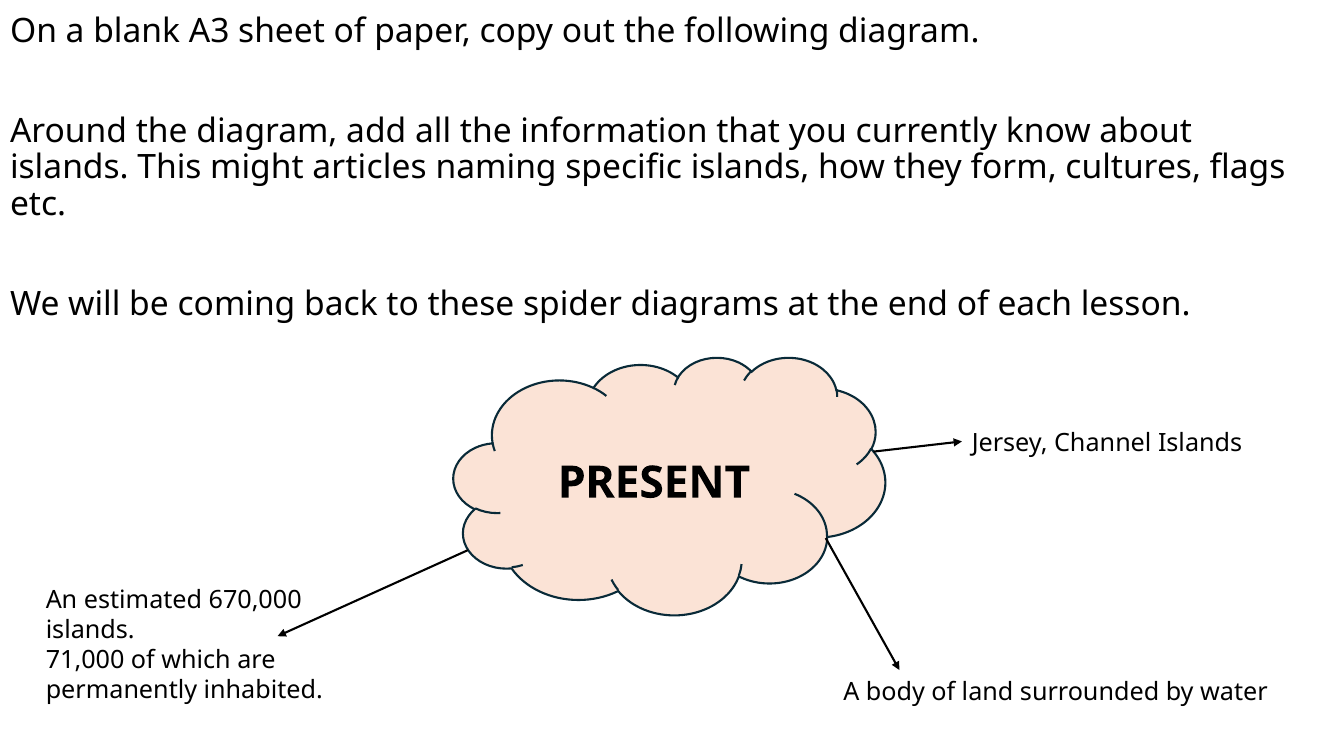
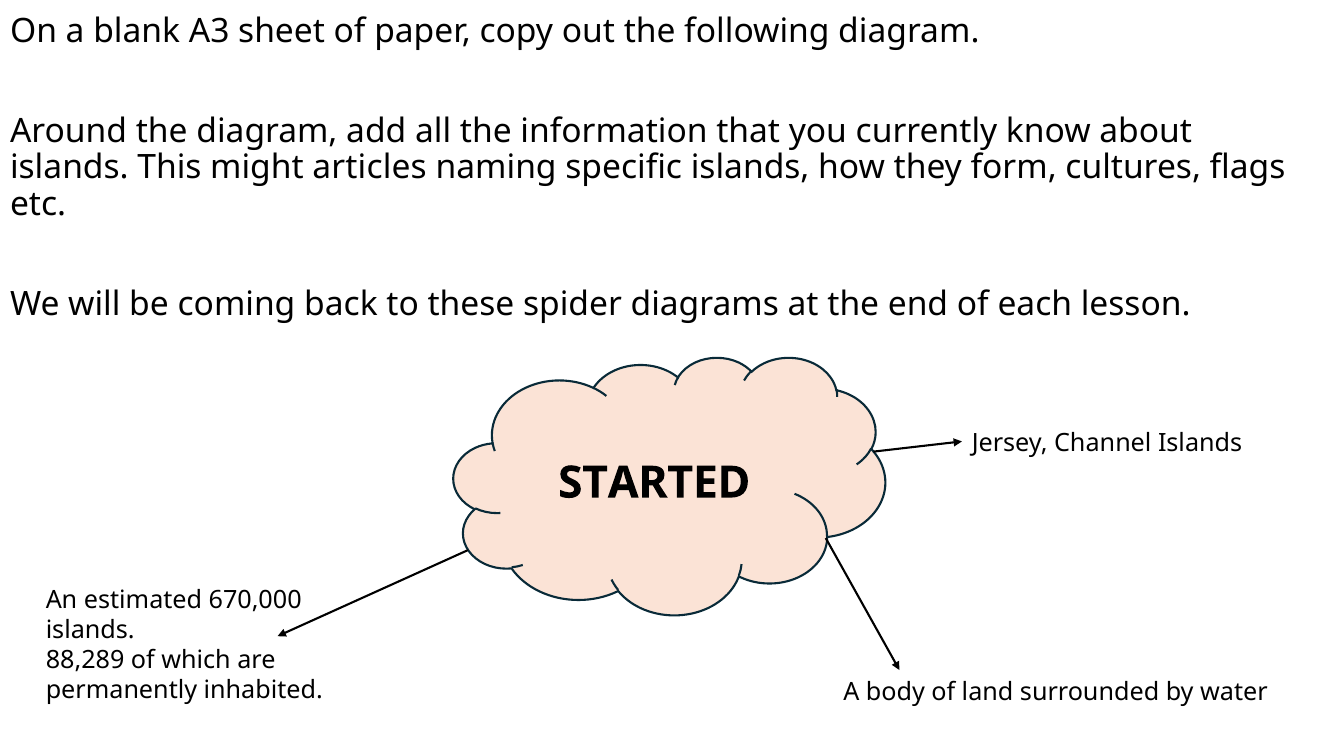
PRESENT: PRESENT -> STARTED
71,000: 71,000 -> 88,289
